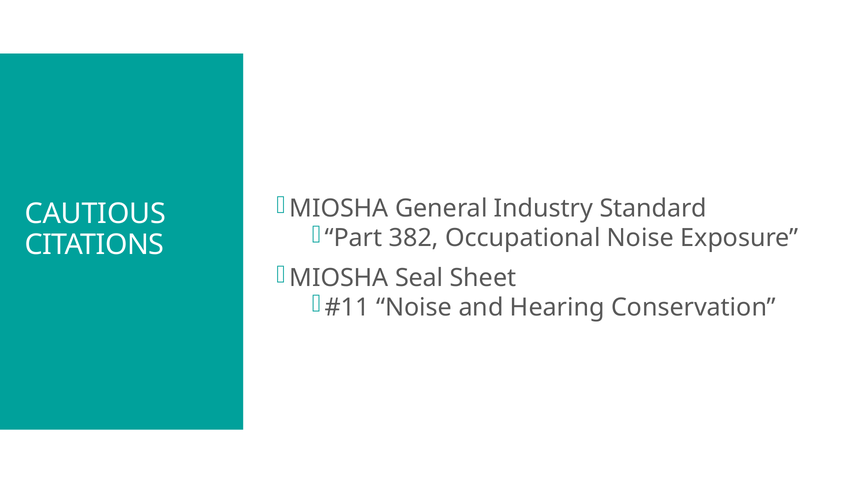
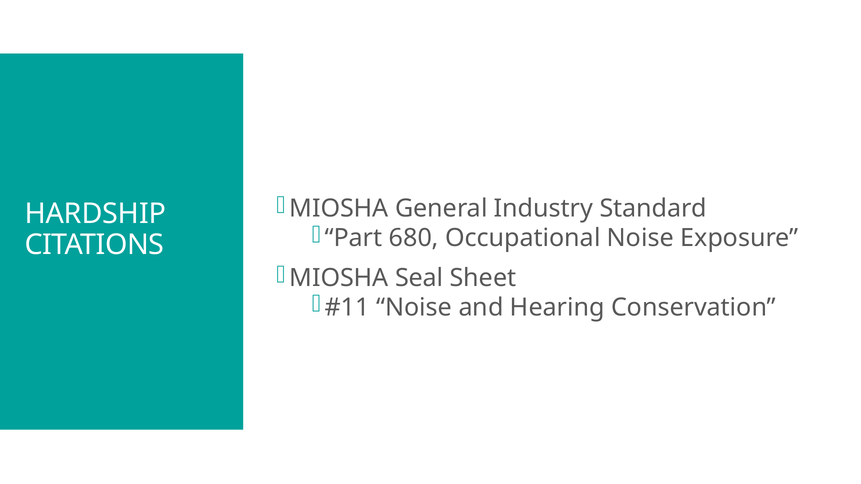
CAUTIOUS: CAUTIOUS -> HARDSHIP
382: 382 -> 680
